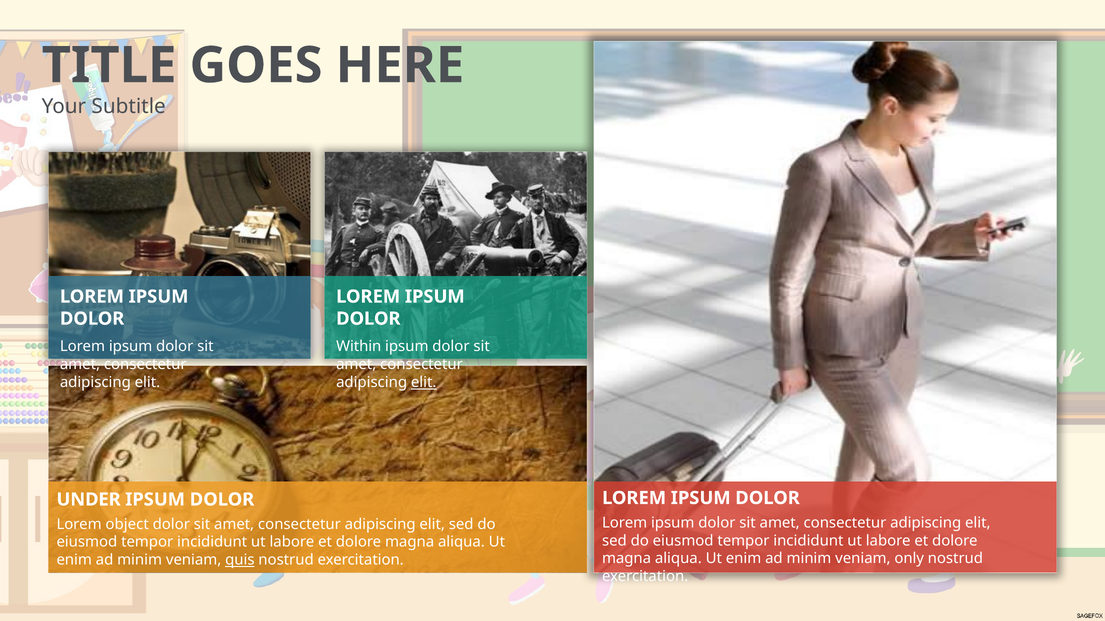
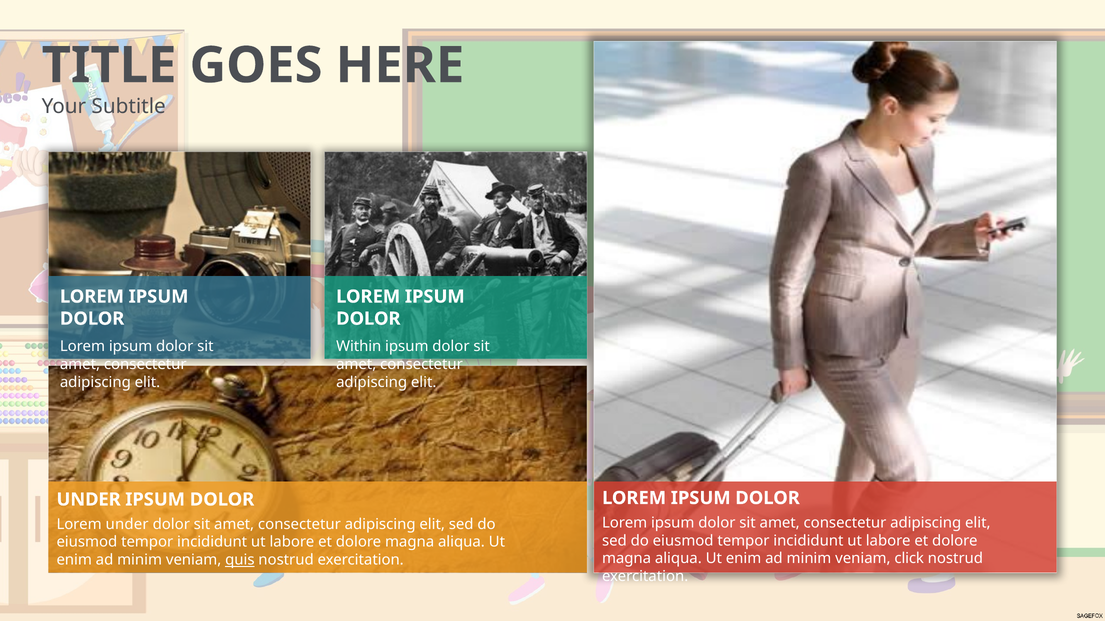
elit at (424, 383) underline: present -> none
Lorem object: object -> under
only: only -> click
